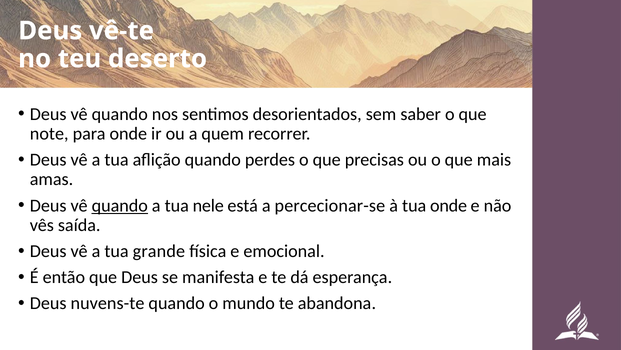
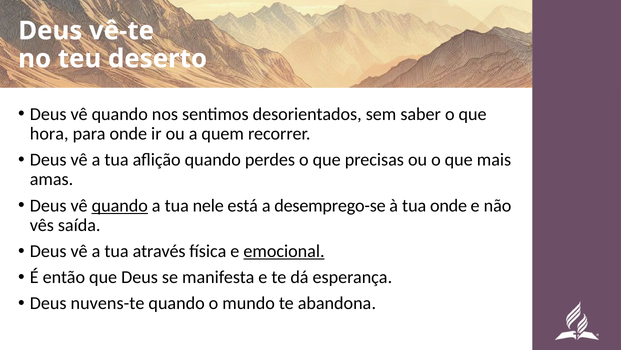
note: note -> hora
percecionar-se: percecionar-se -> desemprego-se
grande: grande -> através
emocional underline: none -> present
